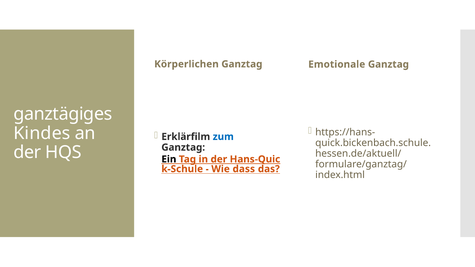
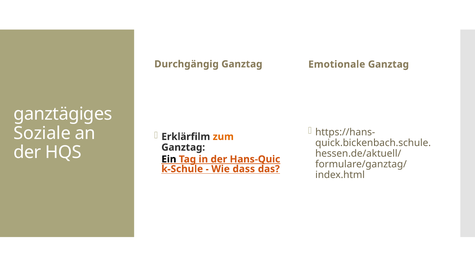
Körperlichen: Körperlichen -> Durchgängig
Kindes: Kindes -> Soziale
zum colour: blue -> orange
